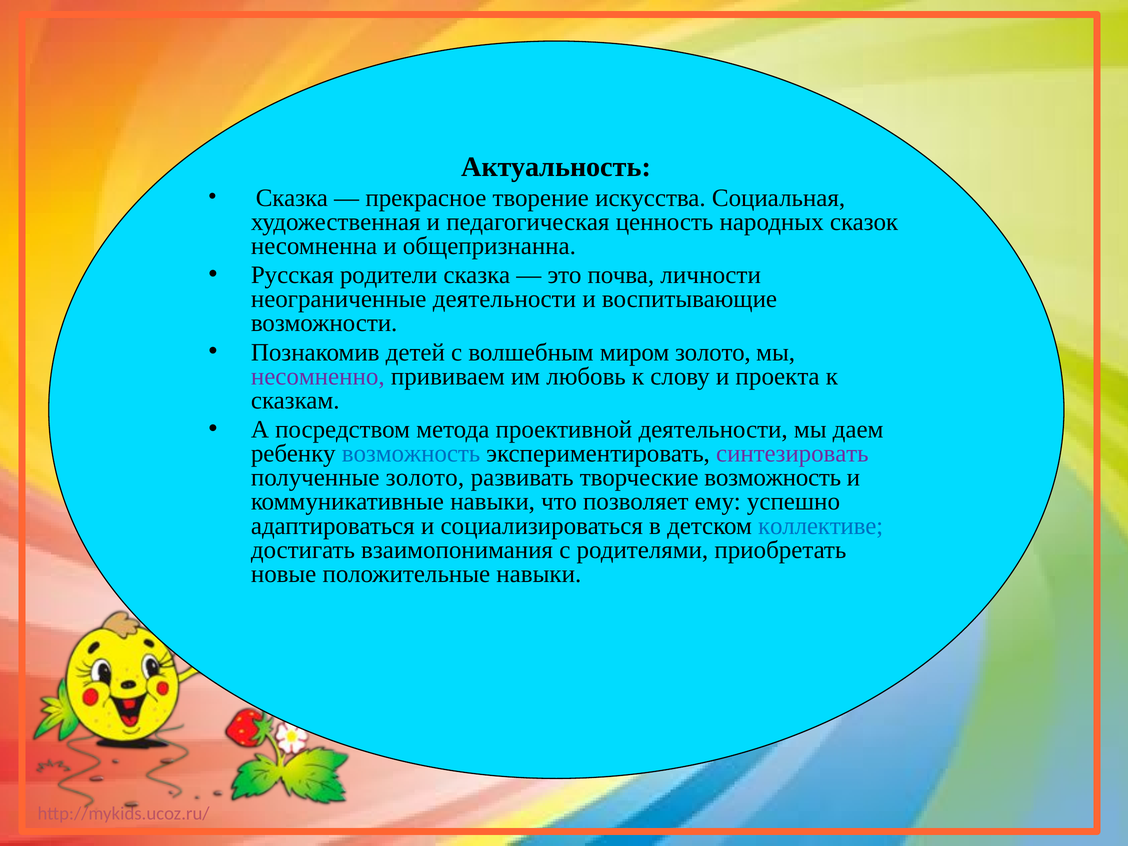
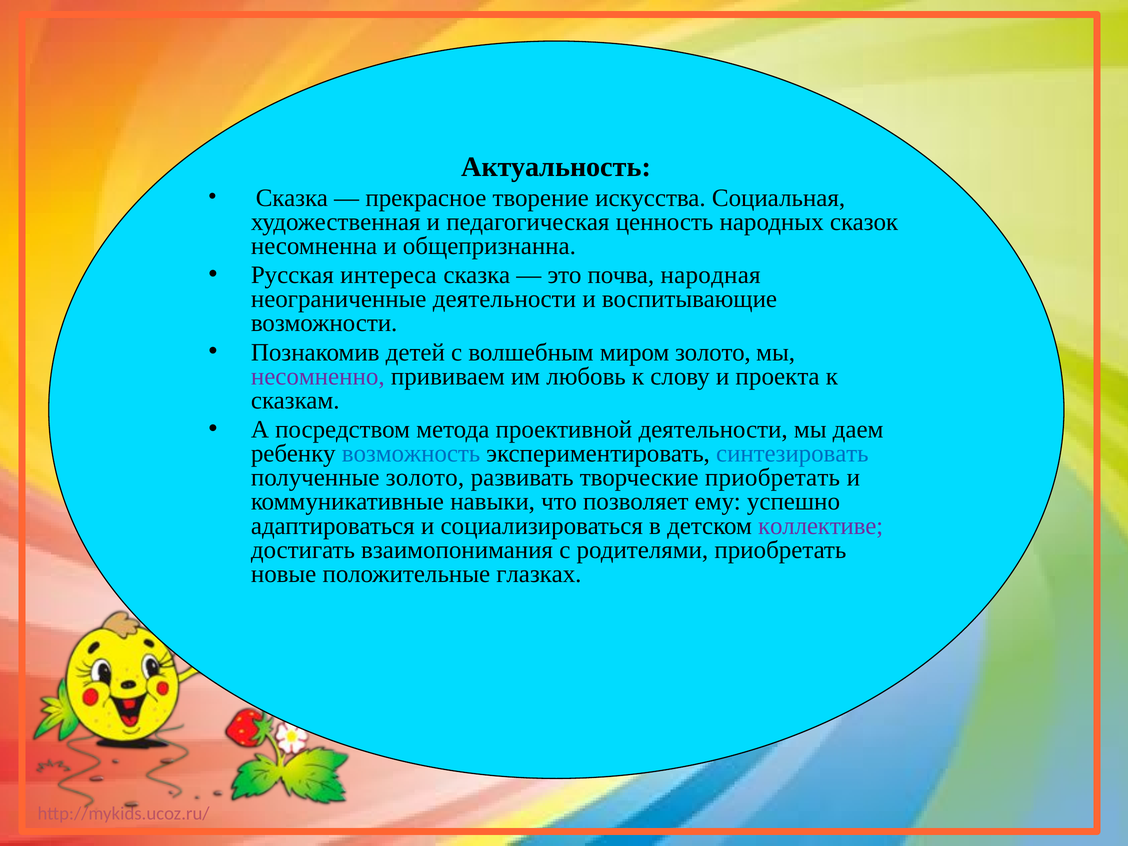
родители: родители -> интереса
личности: личности -> народная
синтезировать colour: purple -> blue
творческие возможность: возможность -> приобретать
коллективе colour: blue -> purple
положительные навыки: навыки -> глазках
